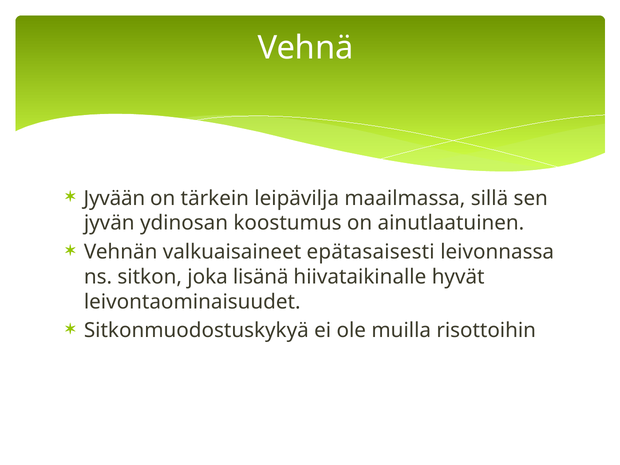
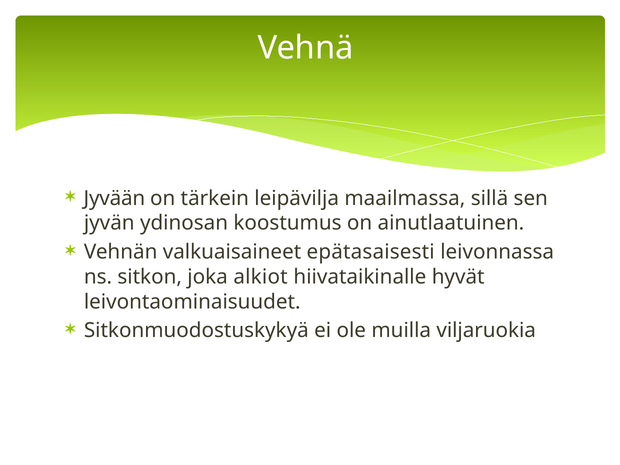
lisänä: lisänä -> alkiot
risottoihin: risottoihin -> viljaruokia
